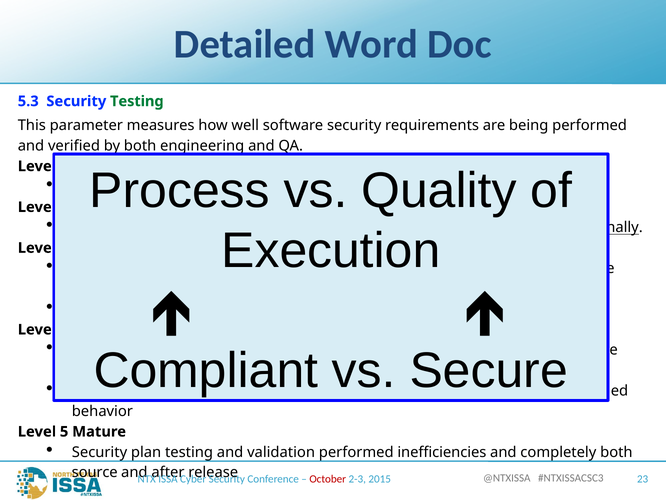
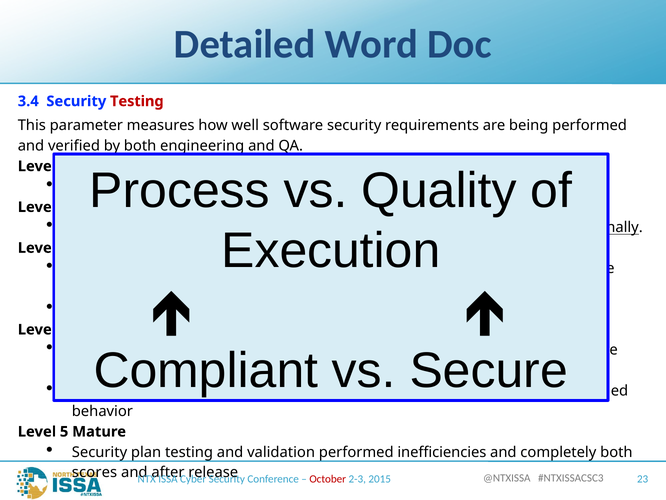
5.3: 5.3 -> 3.4
Testing at (137, 101) colour: green -> red
source: source -> scores
